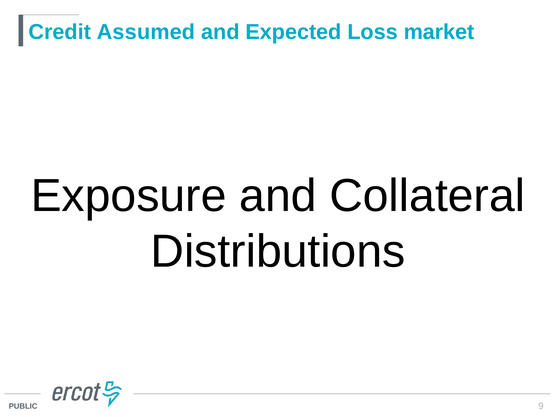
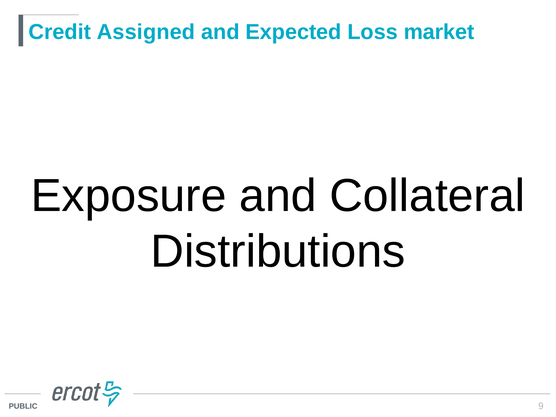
Assumed: Assumed -> Assigned
